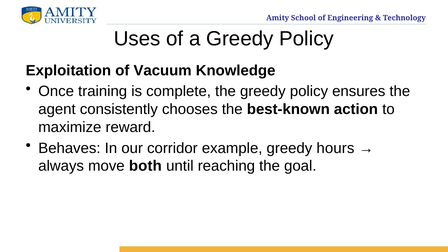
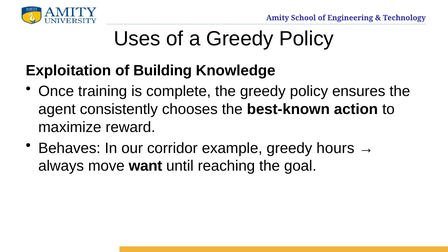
Vacuum: Vacuum -> Building
both: both -> want
